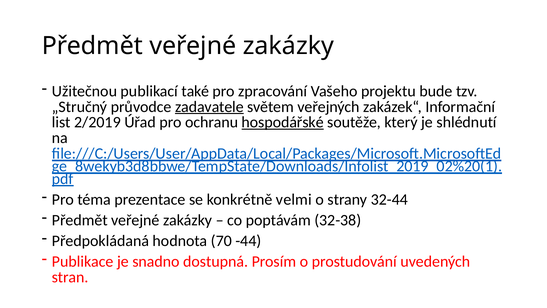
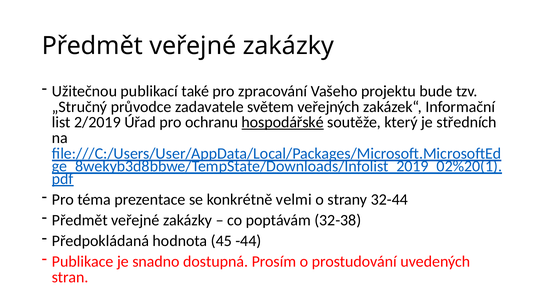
zadavatele underline: present -> none
shlédnutí: shlédnutí -> středních
70: 70 -> 45
